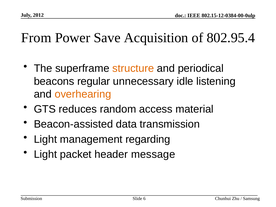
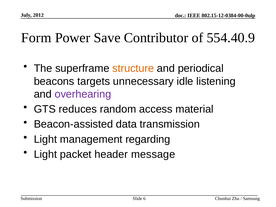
From: From -> Form
Acquisition: Acquisition -> Contributor
802.95.4: 802.95.4 -> 554.40.9
regular: regular -> targets
overhearing colour: orange -> purple
